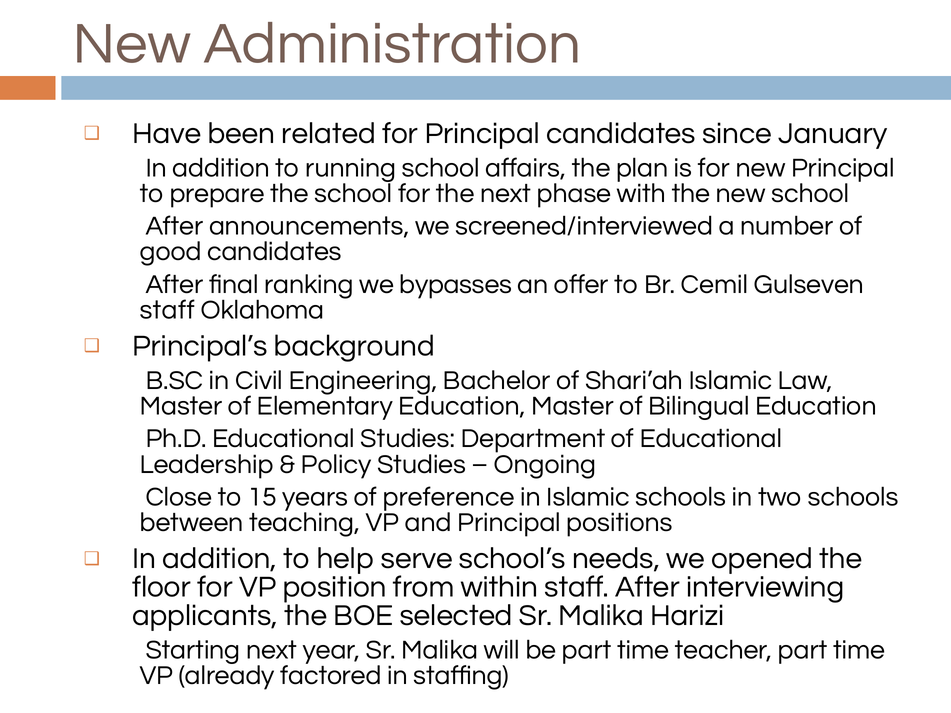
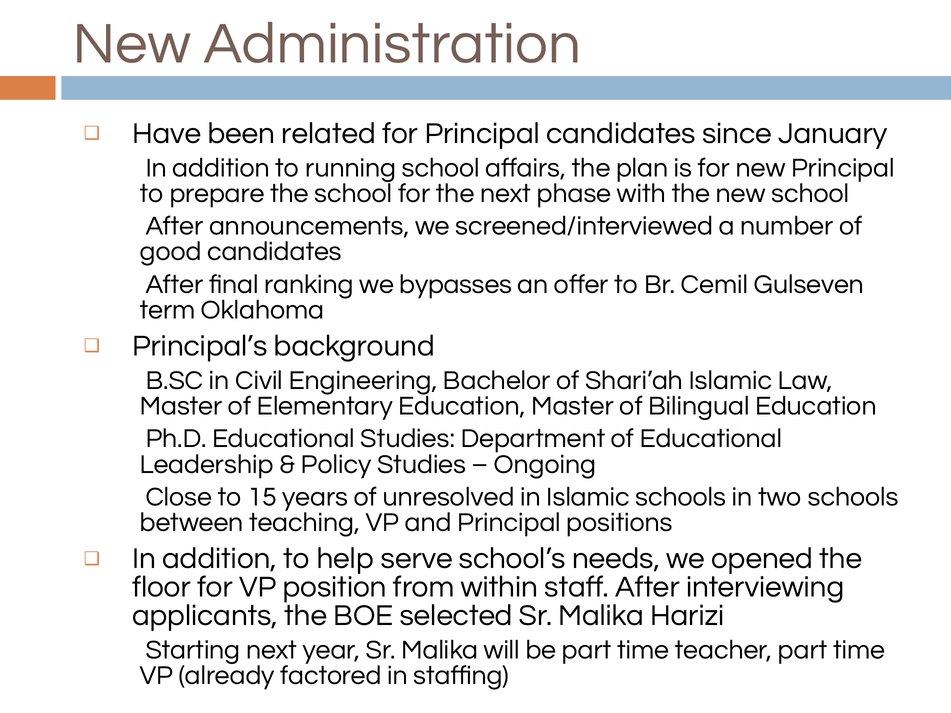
staff at (167, 310): staff -> term
preference: preference -> unresolved
